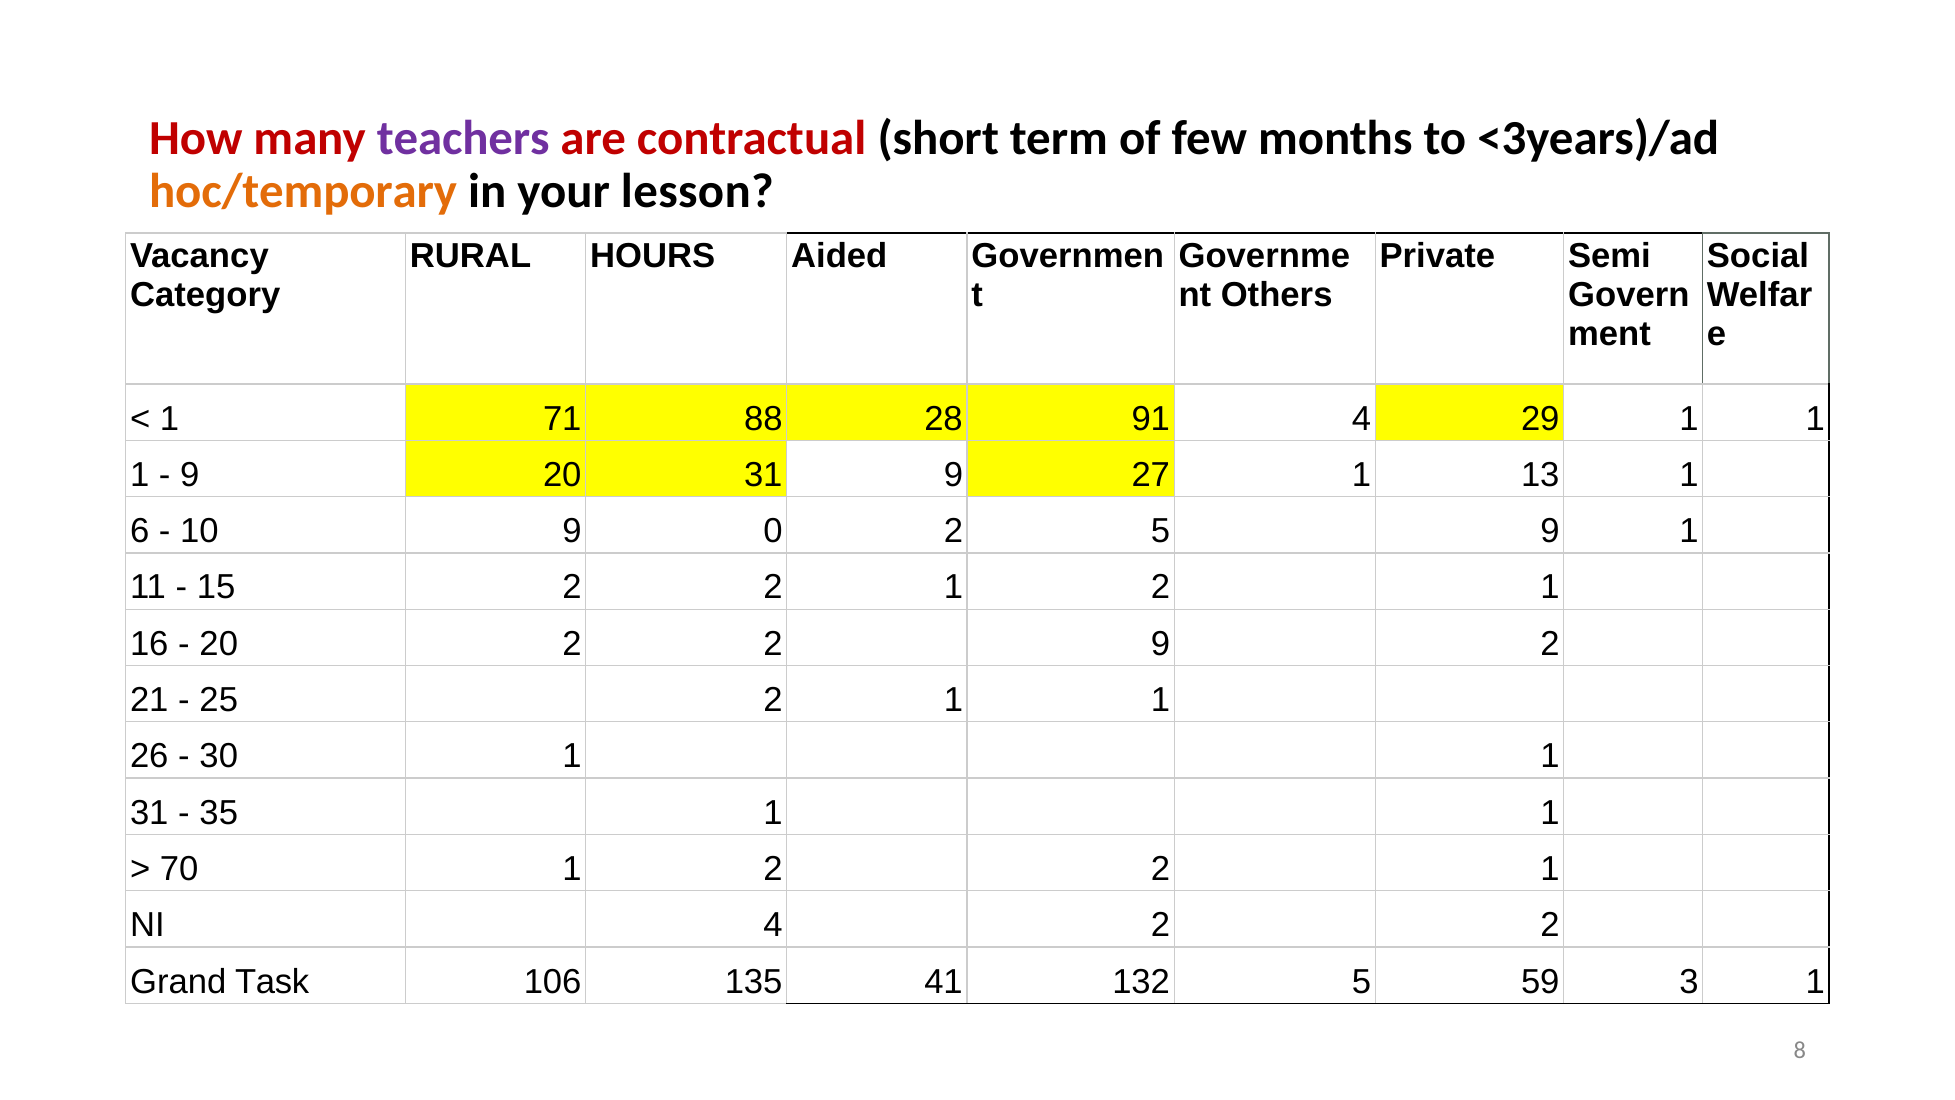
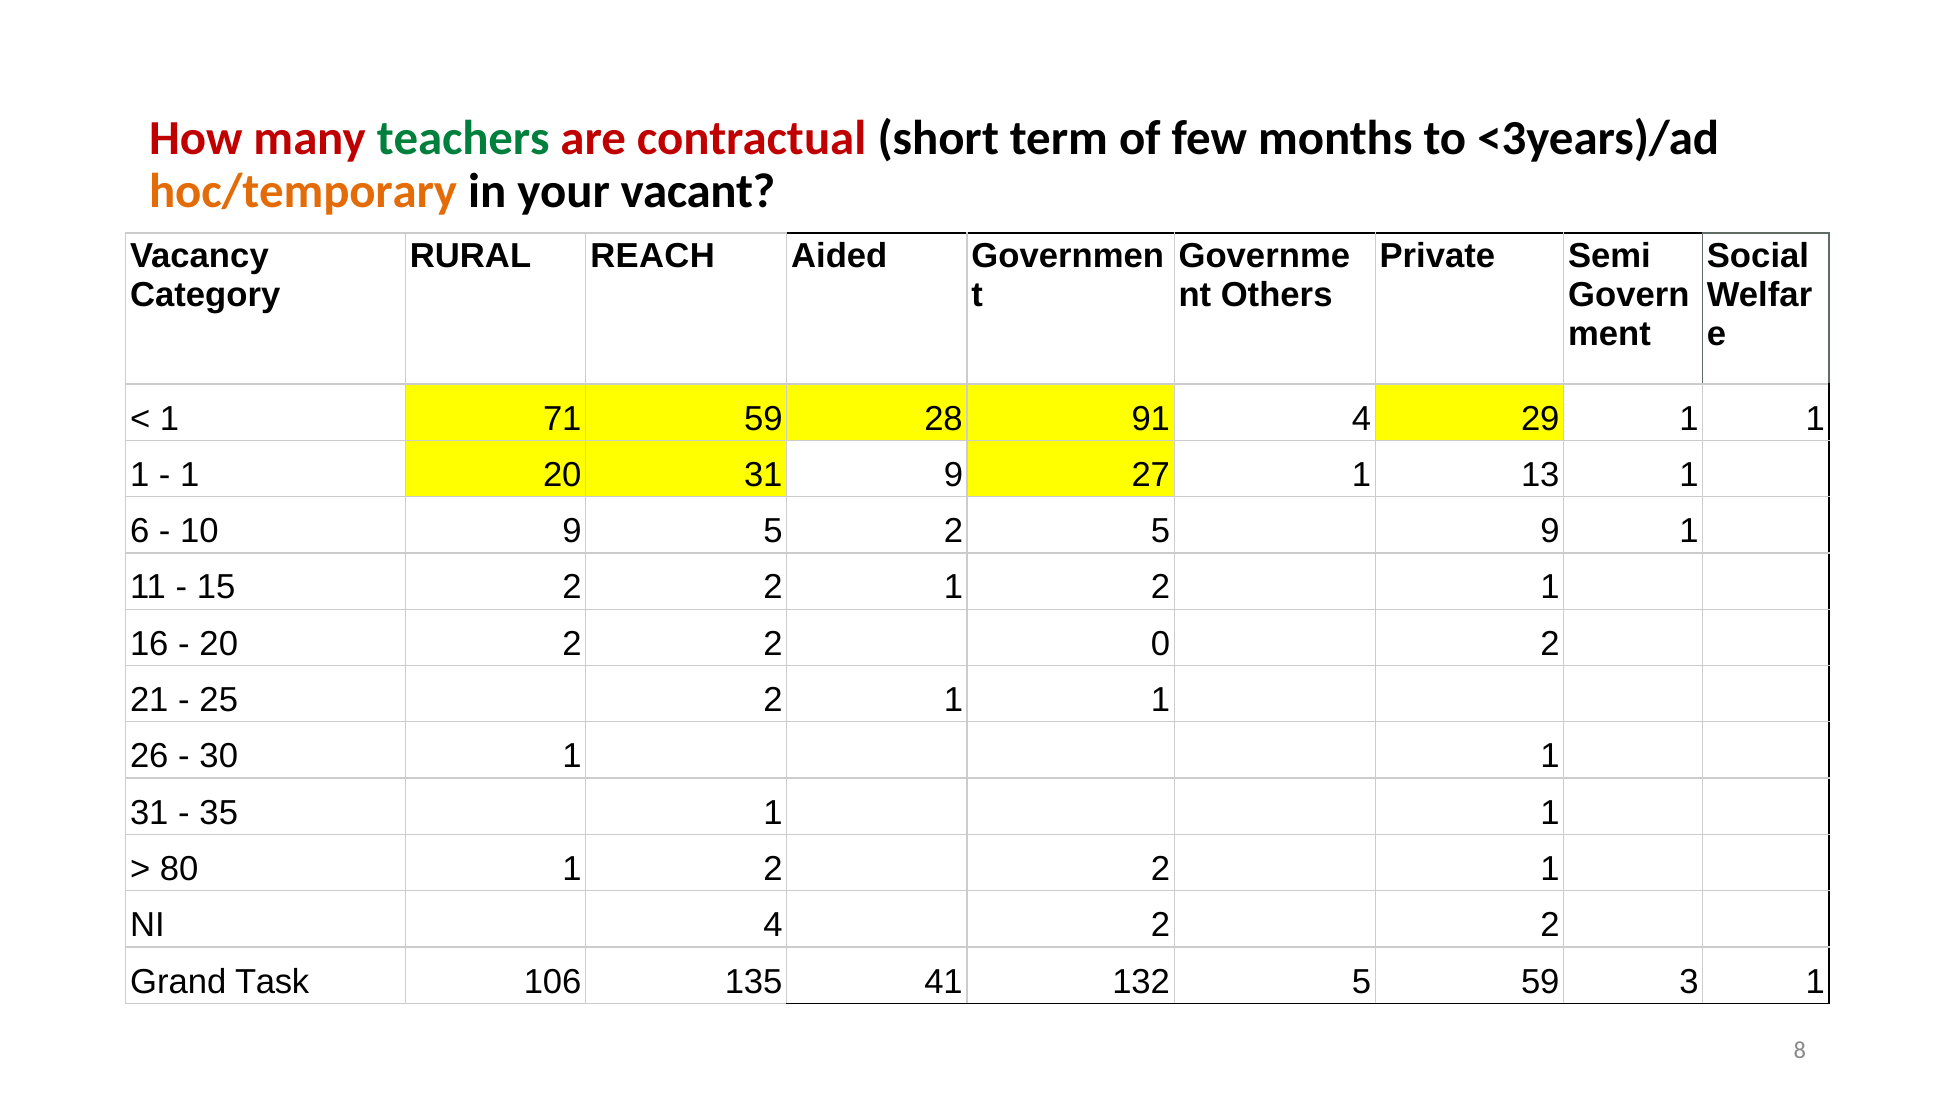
teachers colour: purple -> green
lesson: lesson -> vacant
HOURS: HOURS -> REACH
71 88: 88 -> 59
9 at (190, 475): 9 -> 1
9 0: 0 -> 5
2 9: 9 -> 0
70: 70 -> 80
